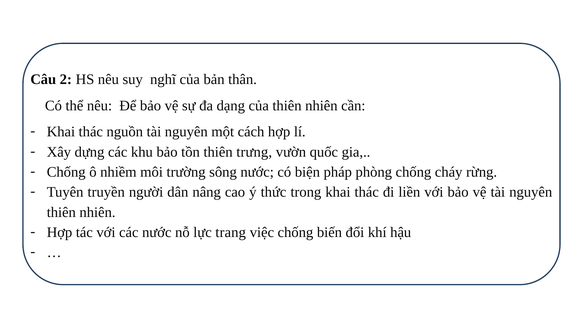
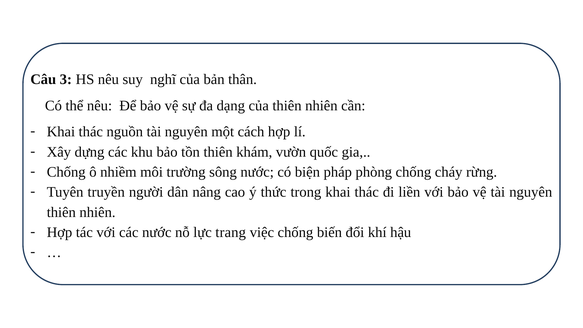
2: 2 -> 3
trưng: trưng -> khám
